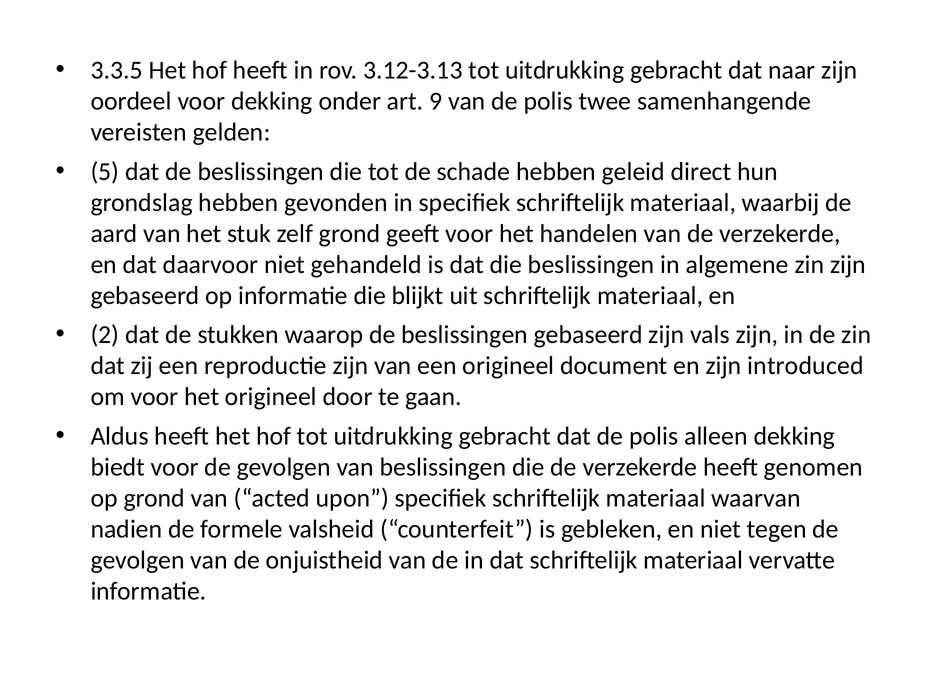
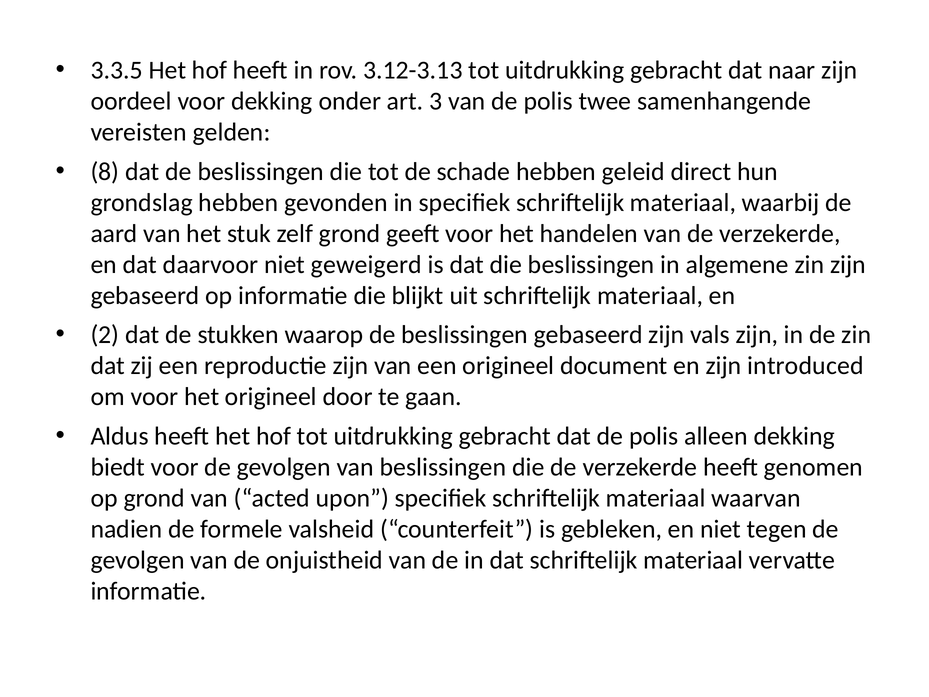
9: 9 -> 3
5: 5 -> 8
gehandeld: gehandeld -> geweigerd
